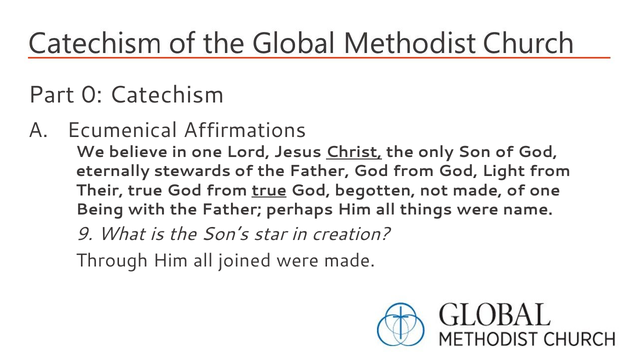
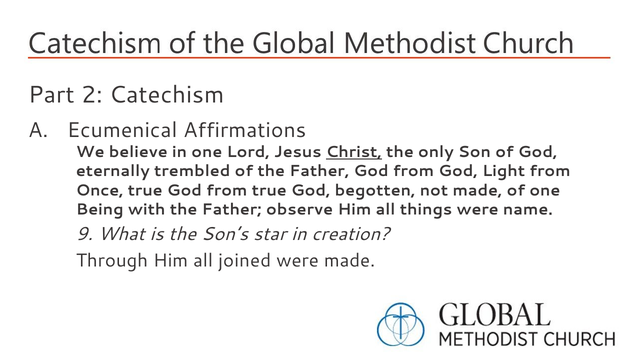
0: 0 -> 2
stewards: stewards -> trembled
Their: Their -> Once
true at (269, 190) underline: present -> none
perhaps: perhaps -> observe
